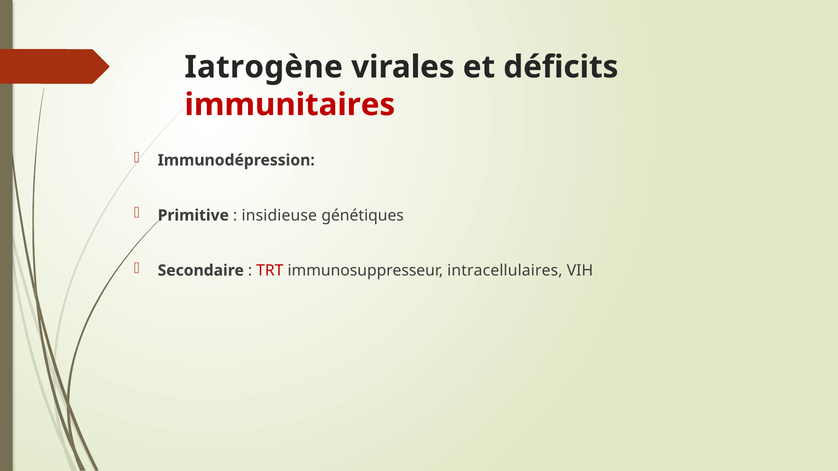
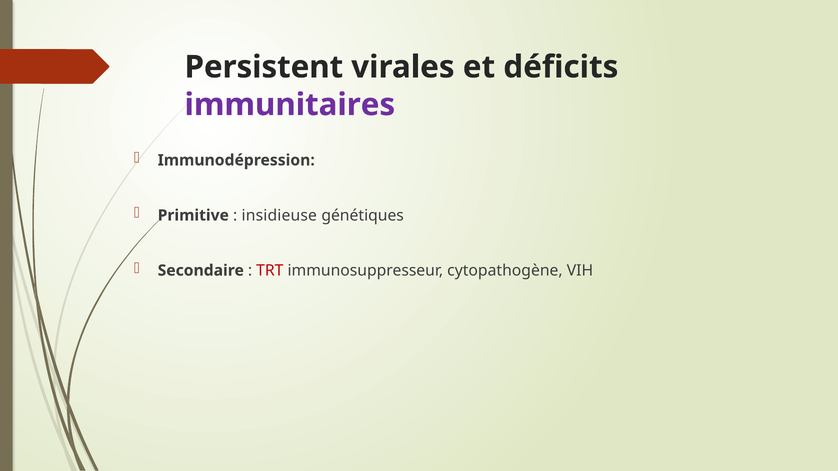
Iatrogène: Iatrogène -> Persistent
immunitaires colour: red -> purple
intracellulaires: intracellulaires -> cytopathogène
